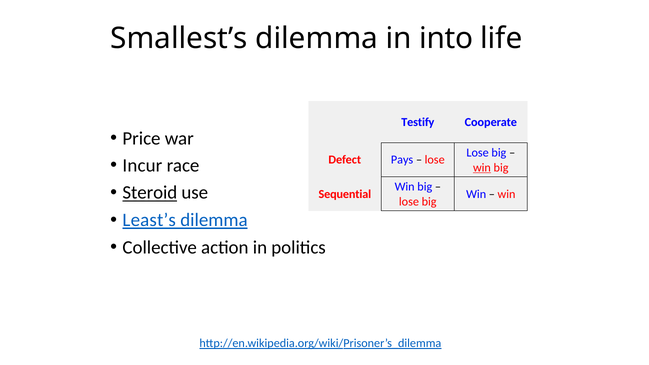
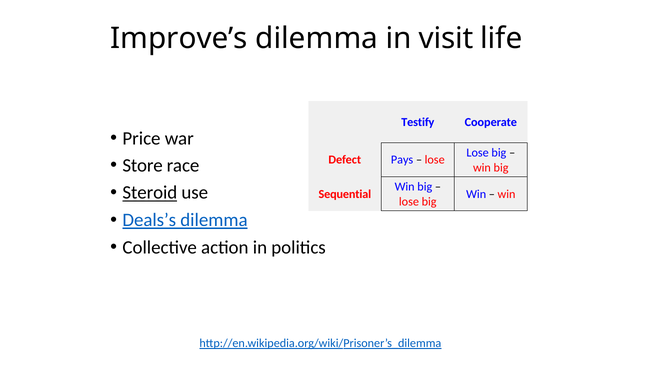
Smallest’s: Smallest’s -> Improve’s
into: into -> visit
Incur: Incur -> Store
win at (482, 168) underline: present -> none
Least’s: Least’s -> Deals’s
